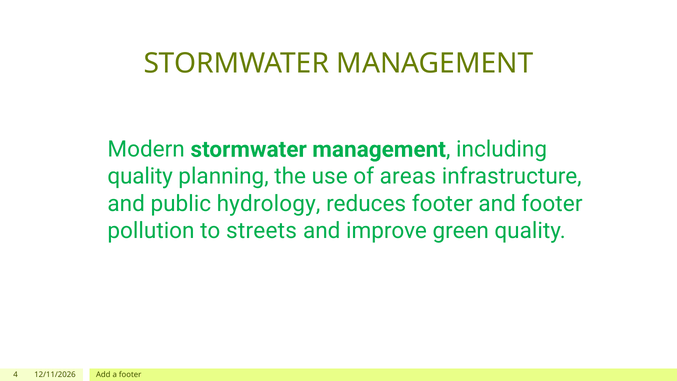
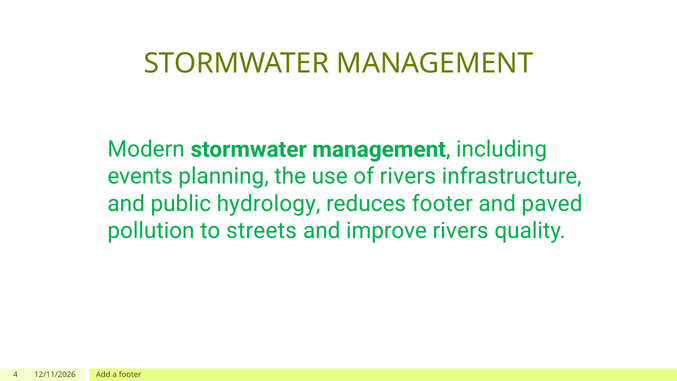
quality at (140, 176): quality -> events
of areas: areas -> rivers
and footer: footer -> paved
improve green: green -> rivers
